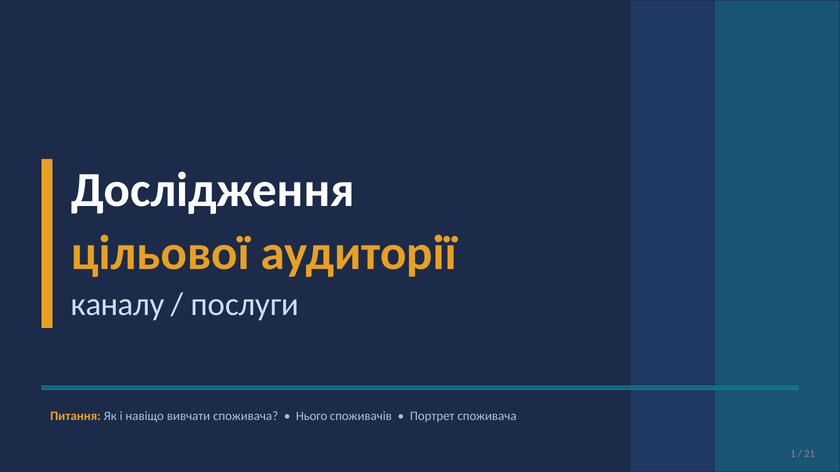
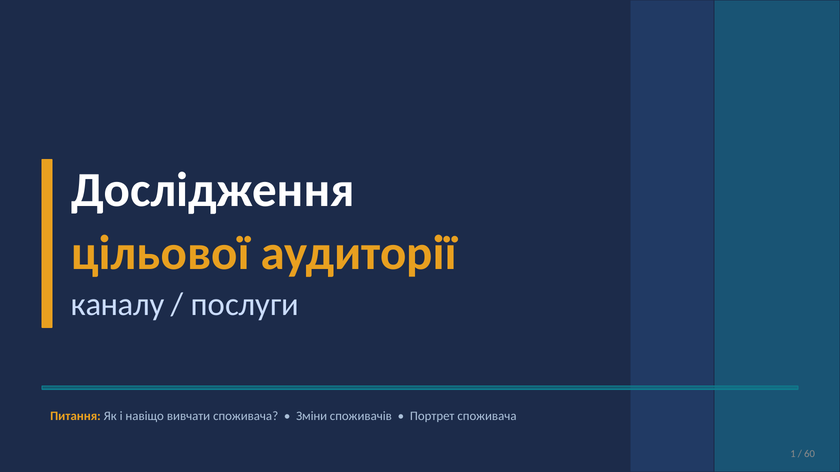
Нього: Нього -> Зміни
21: 21 -> 60
